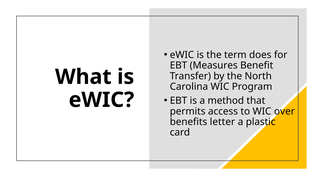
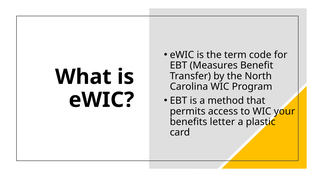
does: does -> code
over: over -> your
